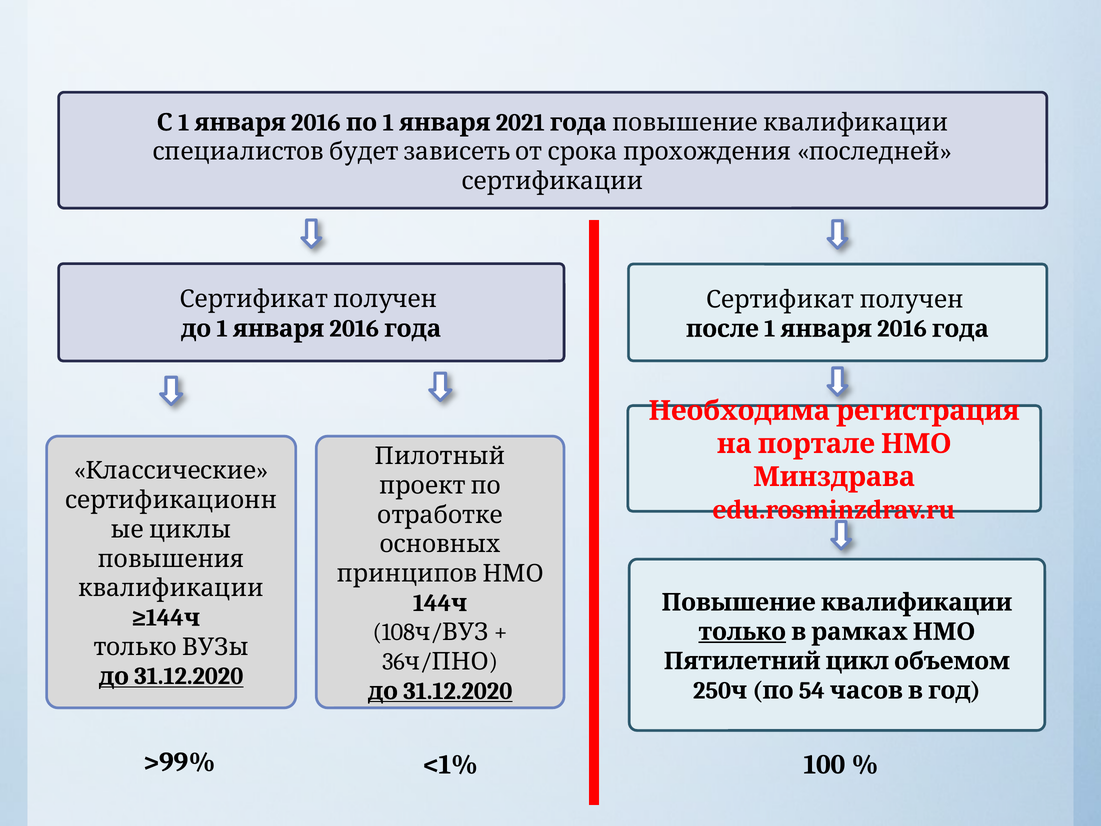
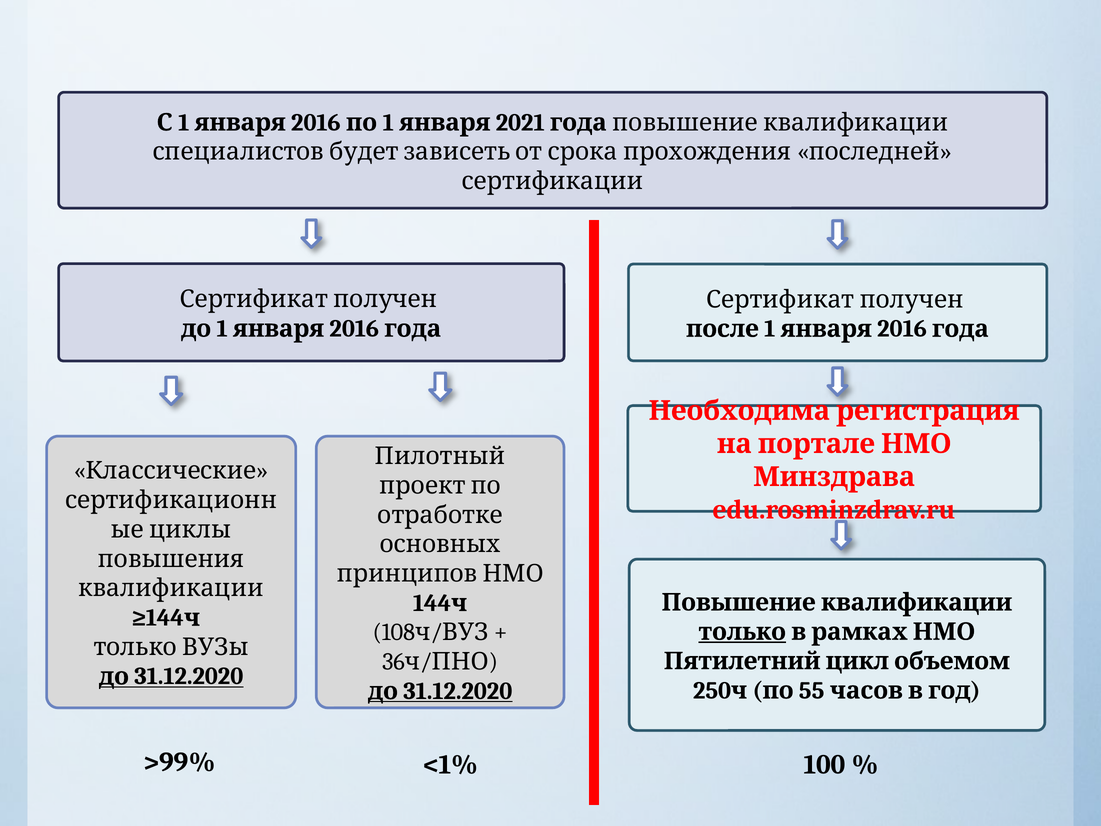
54: 54 -> 55
